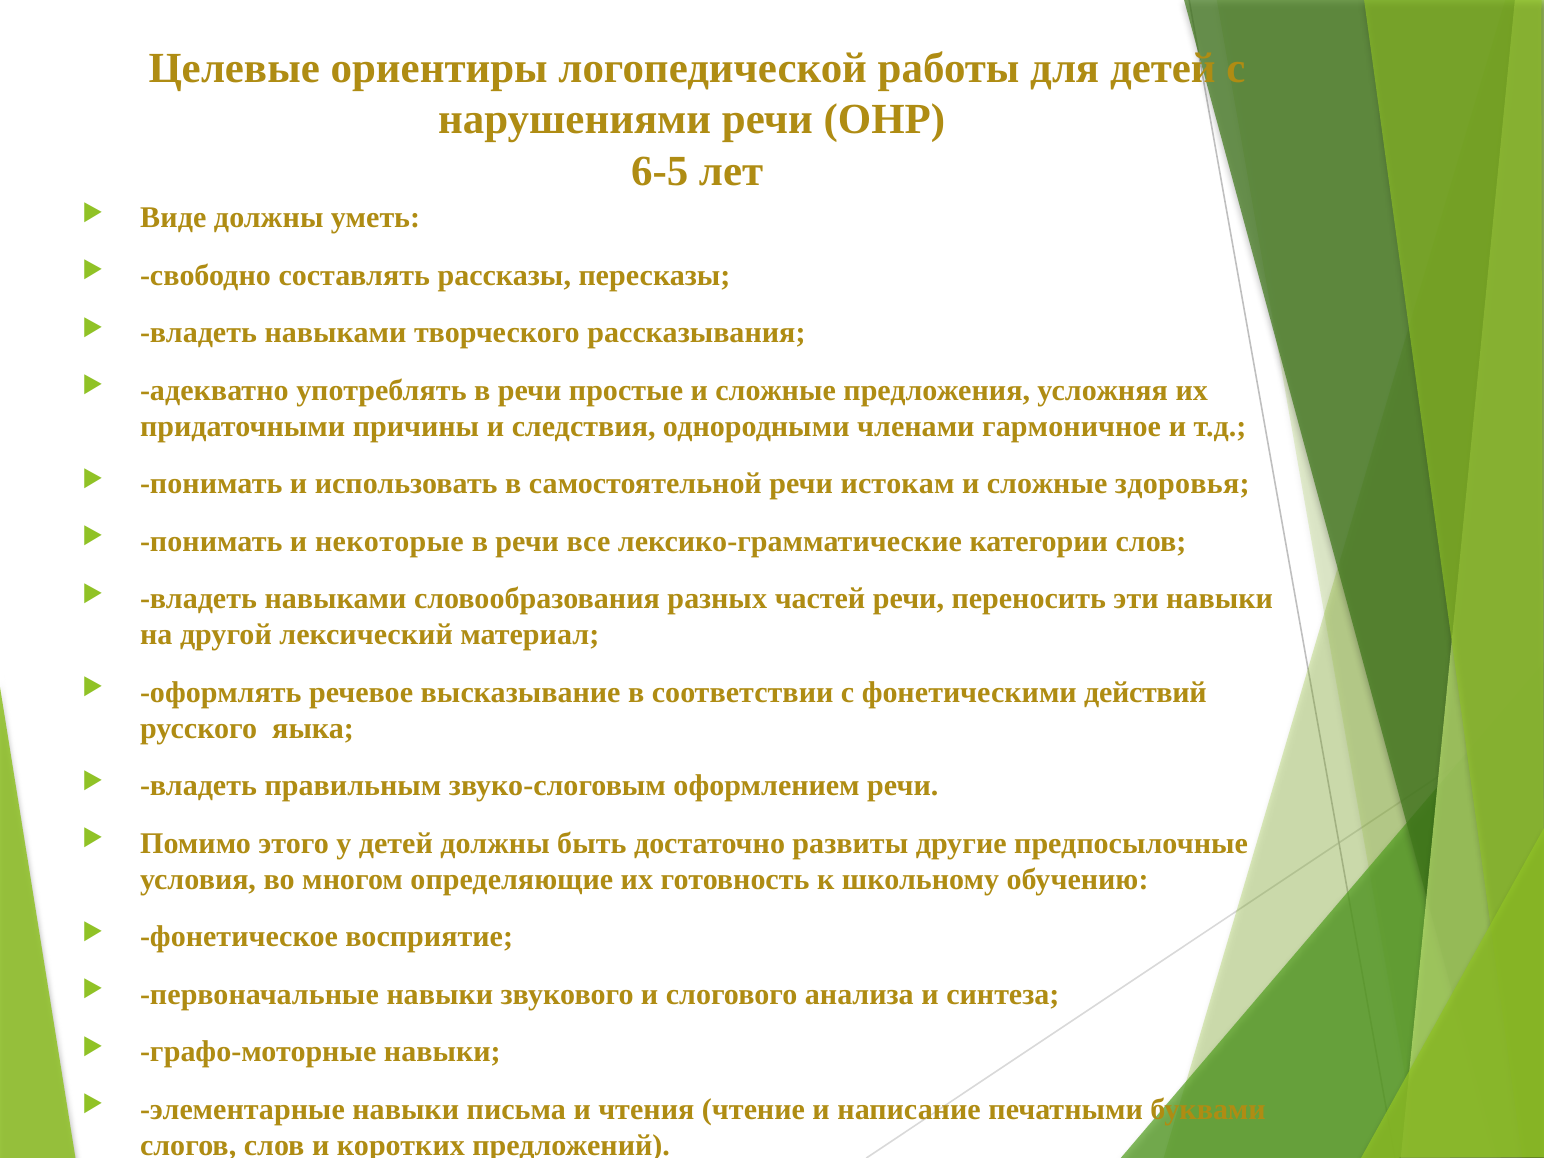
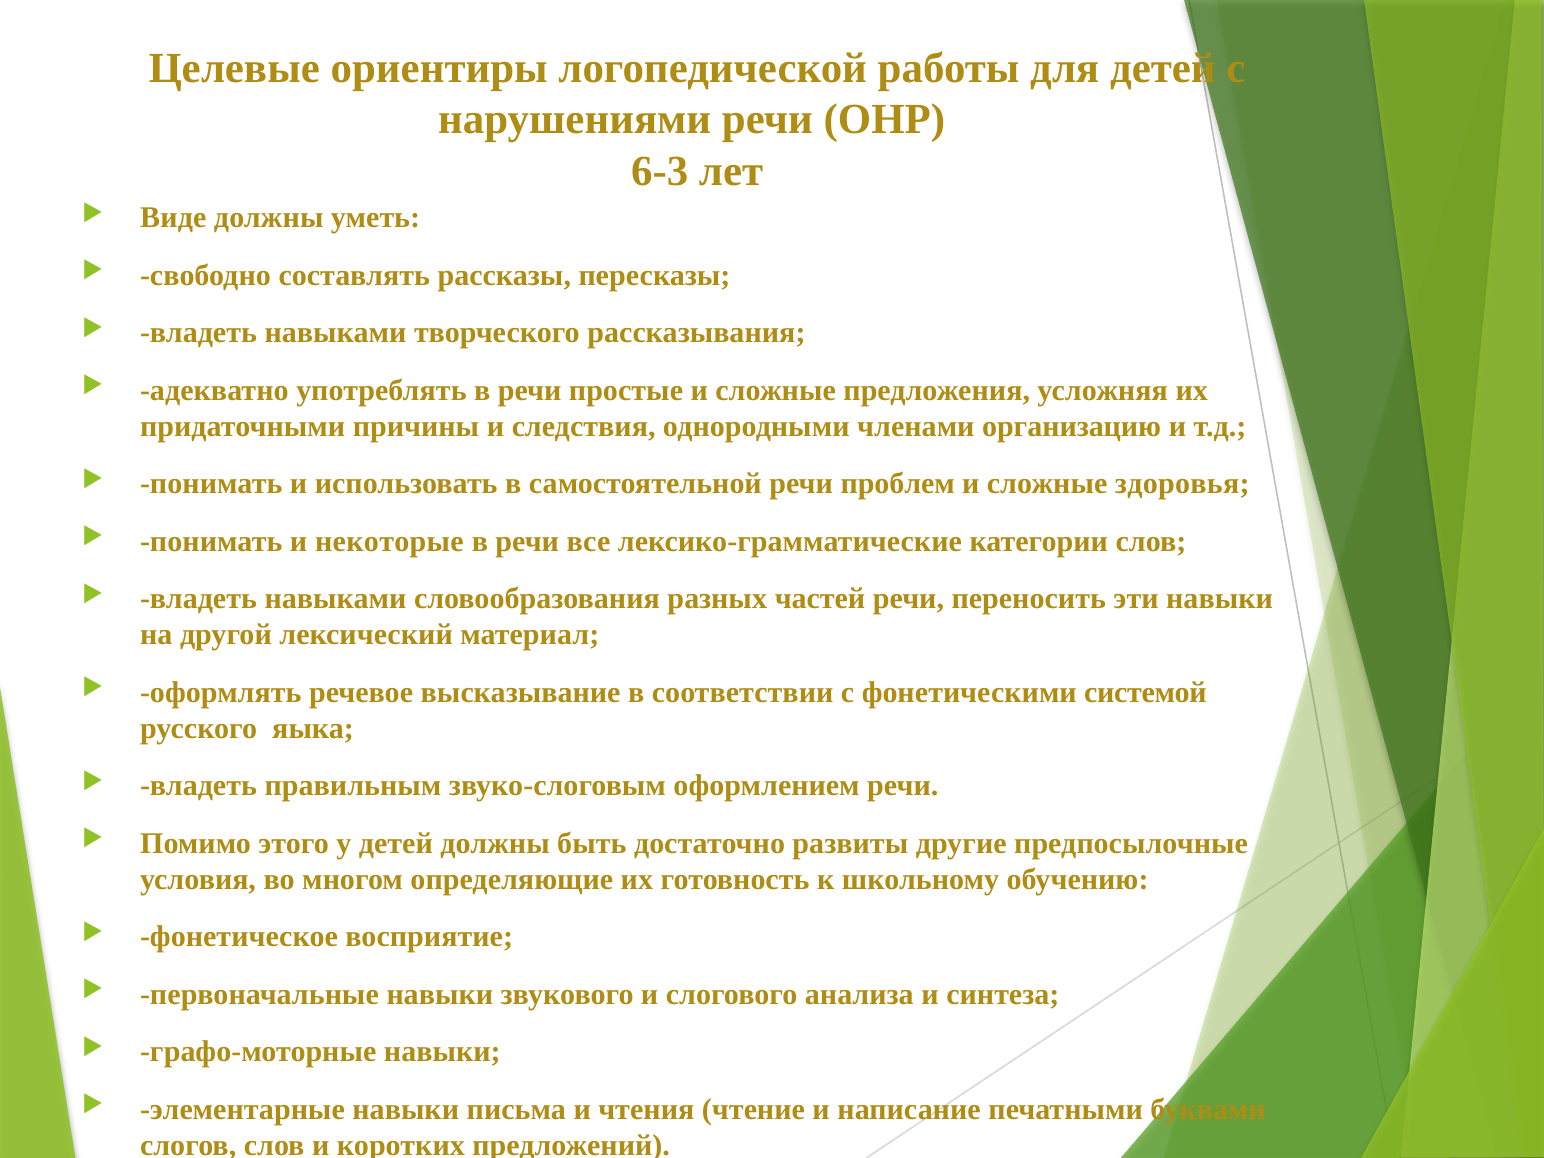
6-5: 6-5 -> 6-3
гармоничное: гармоничное -> организацию
истокам: истокам -> проблем
действий: действий -> системой
